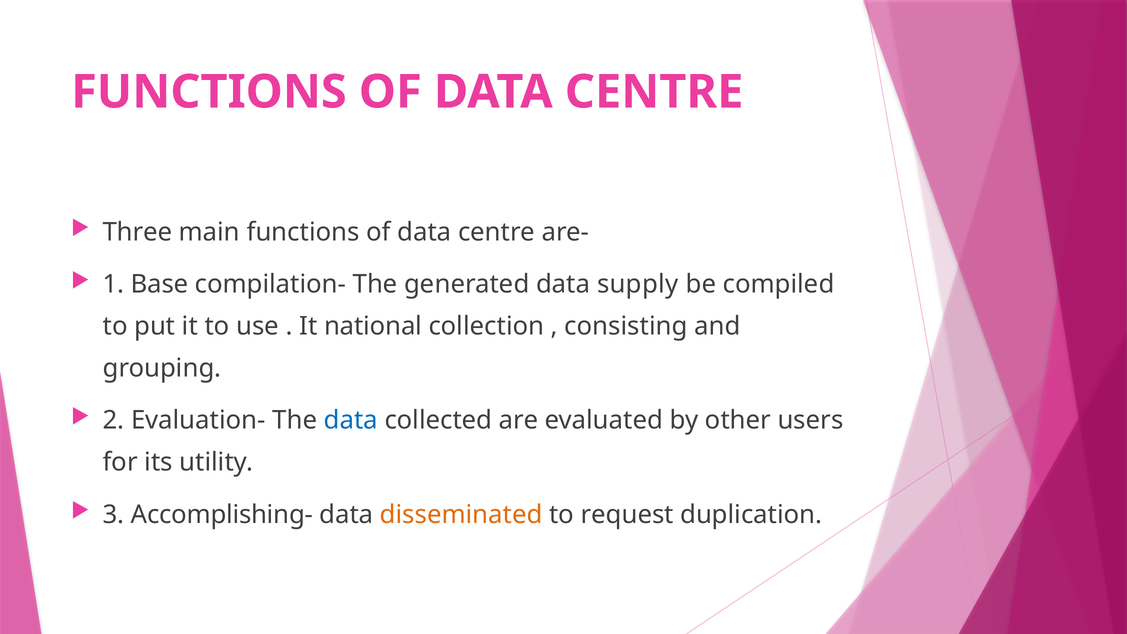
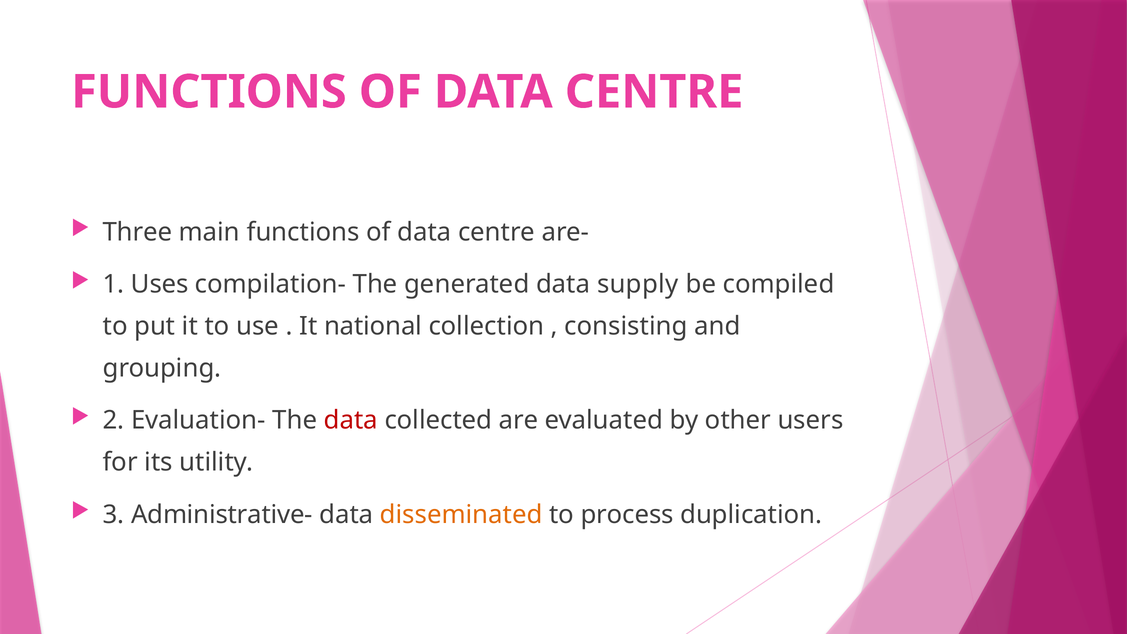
Base: Base -> Uses
data at (351, 420) colour: blue -> red
Accomplishing-: Accomplishing- -> Administrative-
request: request -> process
